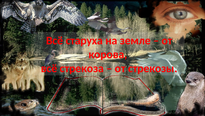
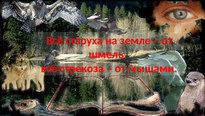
корова: корова -> шмель
стрекозы: стрекозы -> мышами
